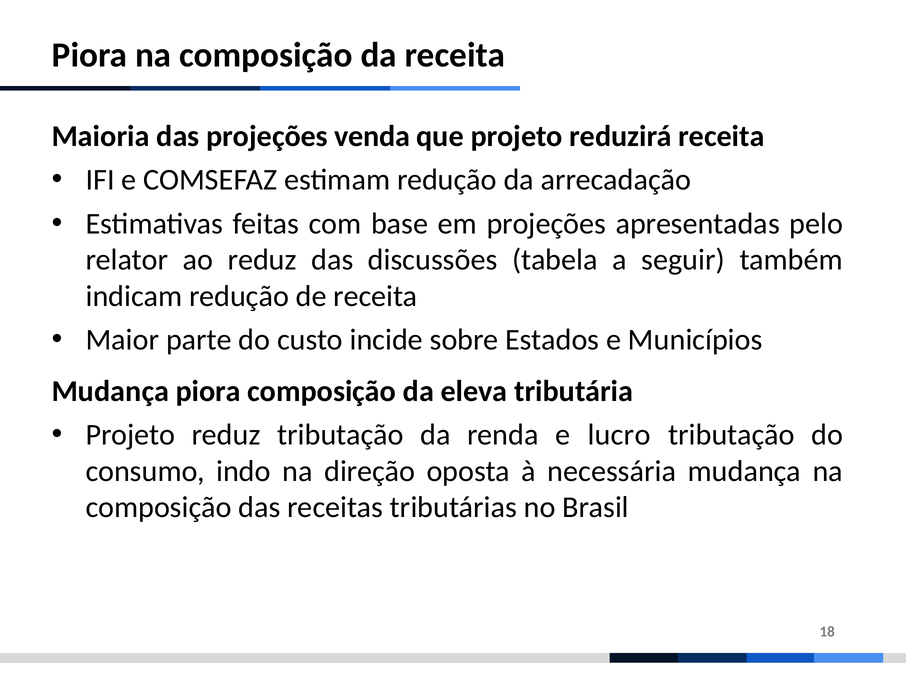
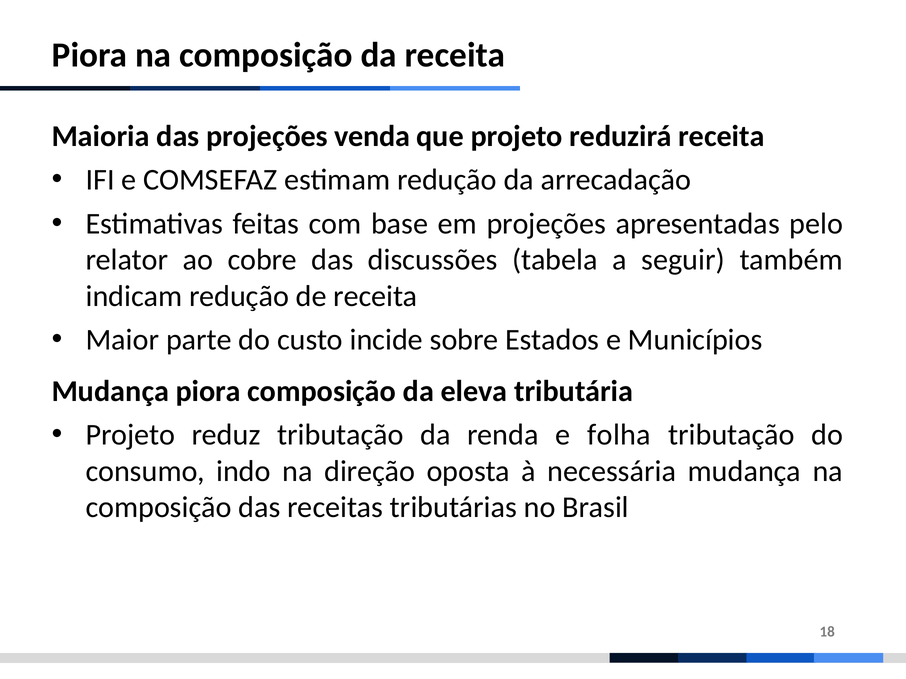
ao reduz: reduz -> cobre
lucro: lucro -> folha
